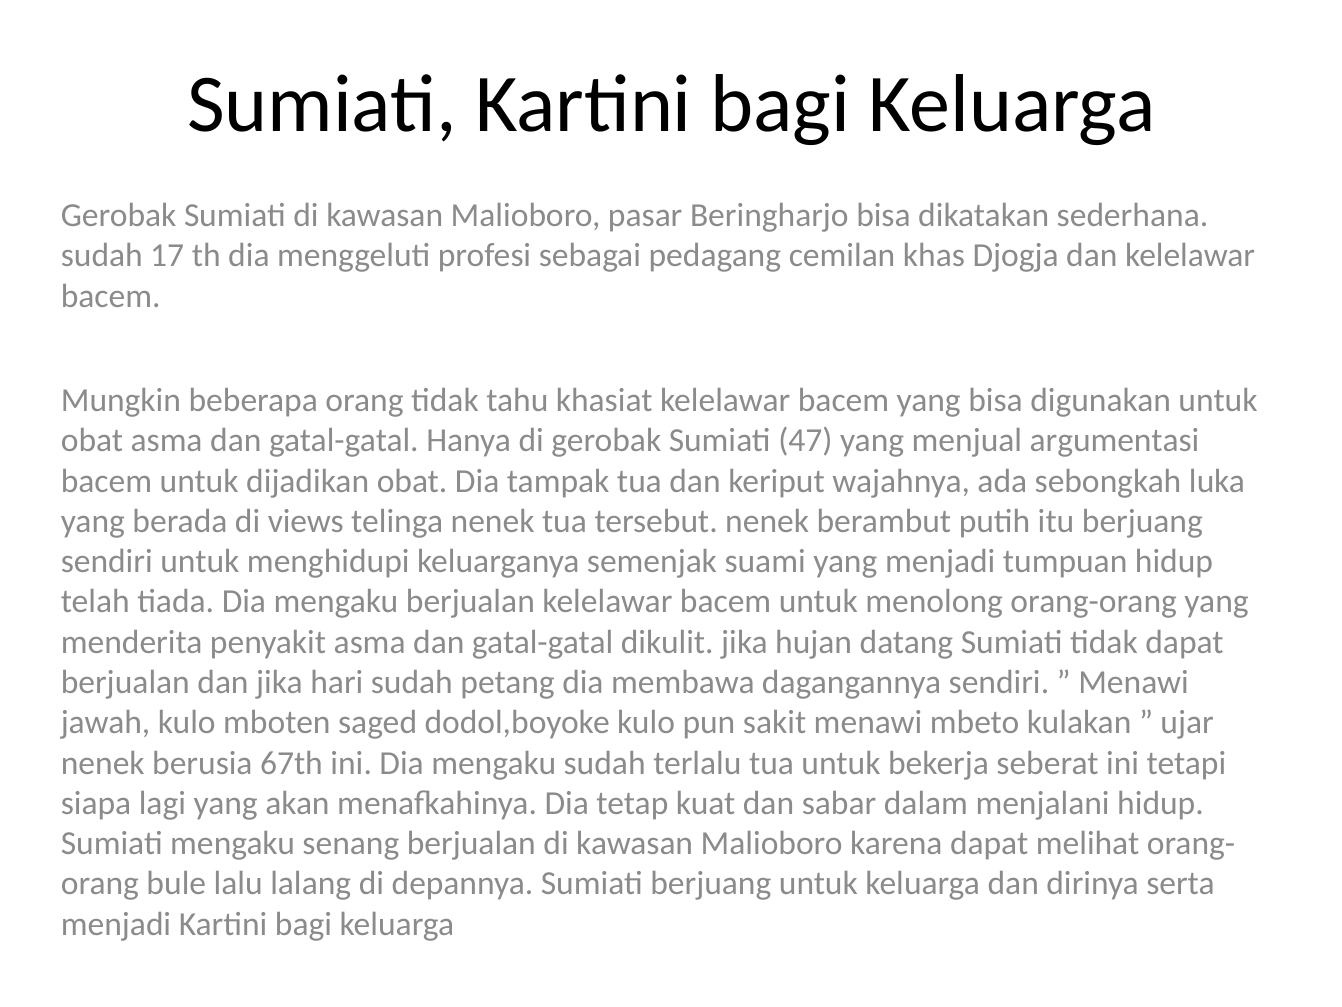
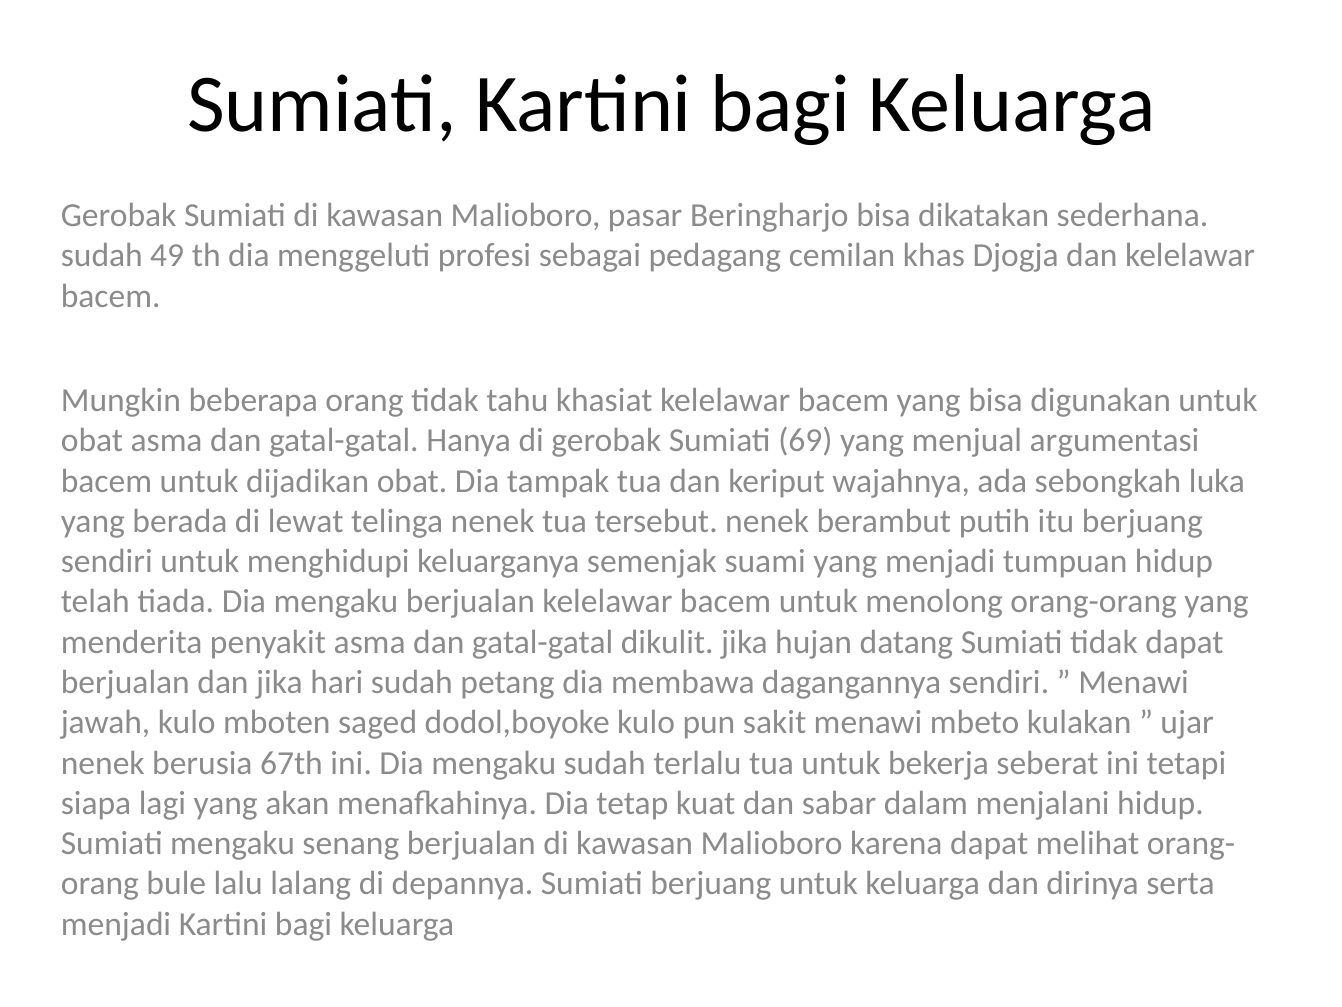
17: 17 -> 49
47: 47 -> 69
views: views -> lewat
